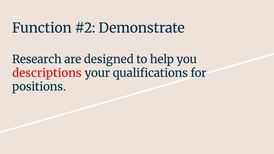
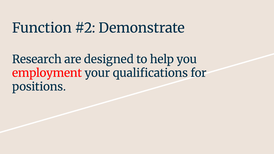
descriptions: descriptions -> employment
